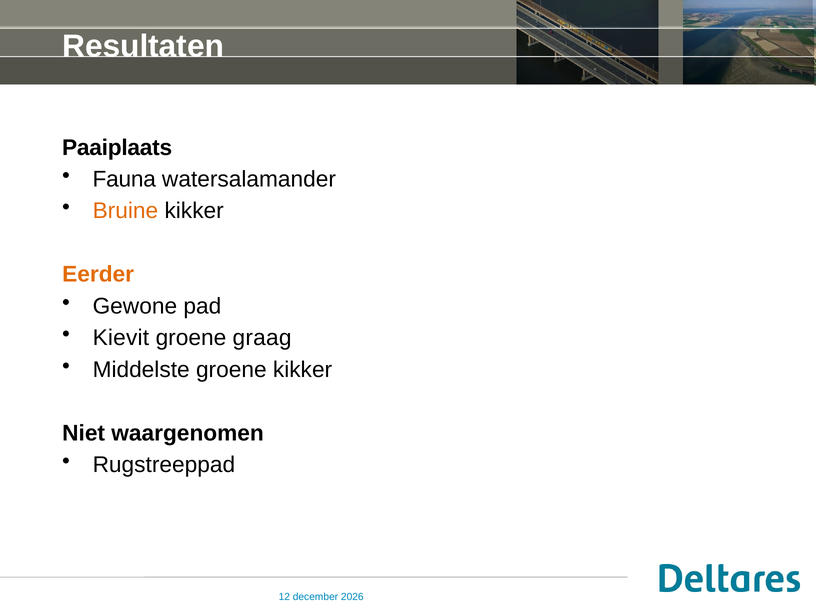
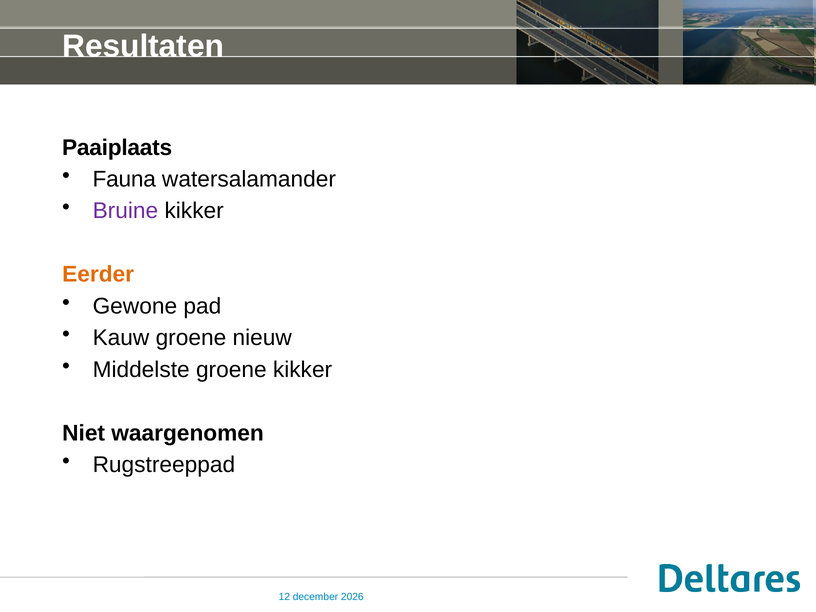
Bruine colour: orange -> purple
Kievit: Kievit -> Kauw
graag: graag -> nieuw
